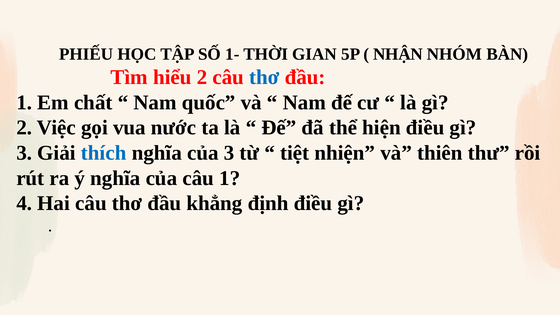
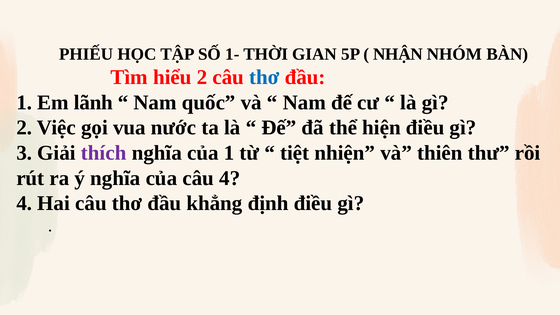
chất: chất -> lãnh
thích colour: blue -> purple
của 3: 3 -> 1
câu 1: 1 -> 4
